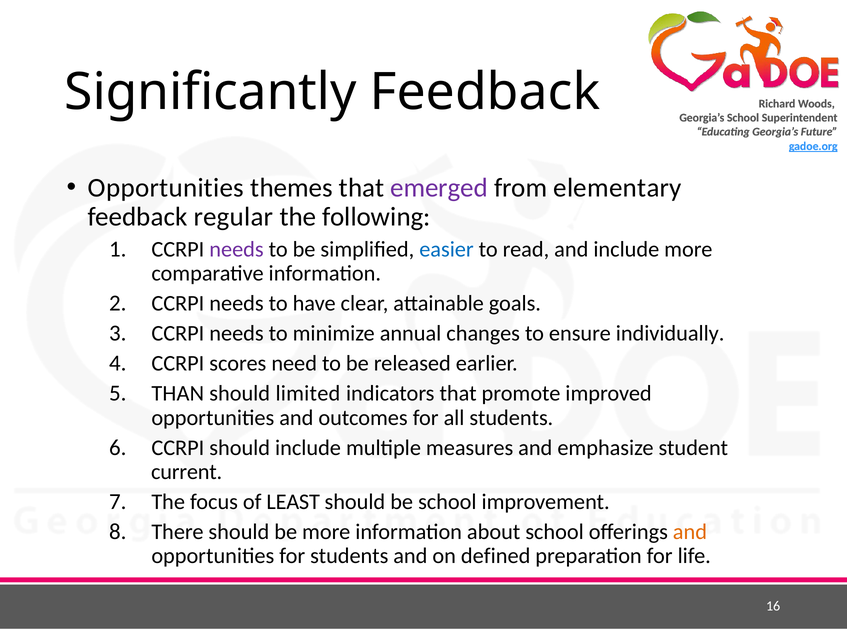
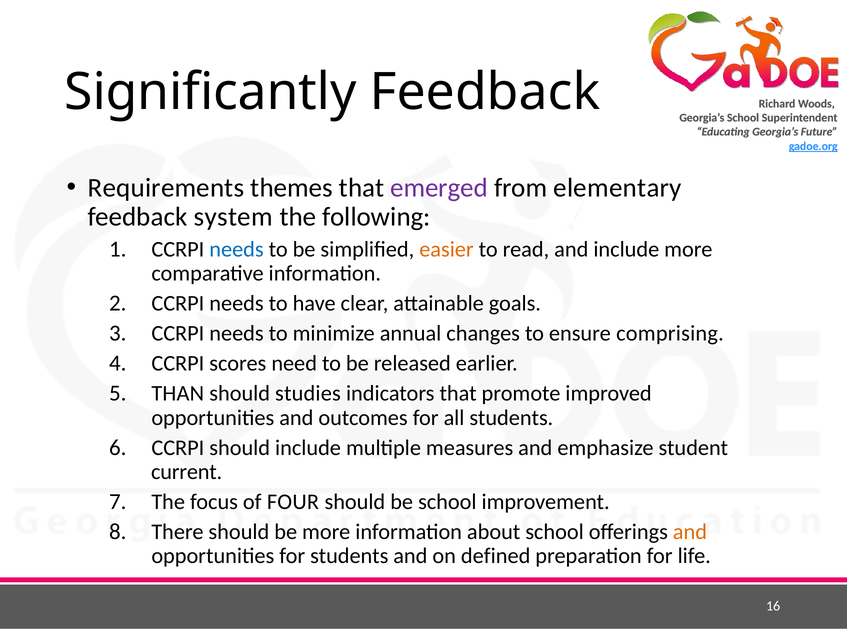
Opportunities at (166, 188): Opportunities -> Requirements
regular: regular -> system
needs at (237, 250) colour: purple -> blue
easier colour: blue -> orange
individually: individually -> comprising
limited: limited -> studies
LEAST: LEAST -> FOUR
